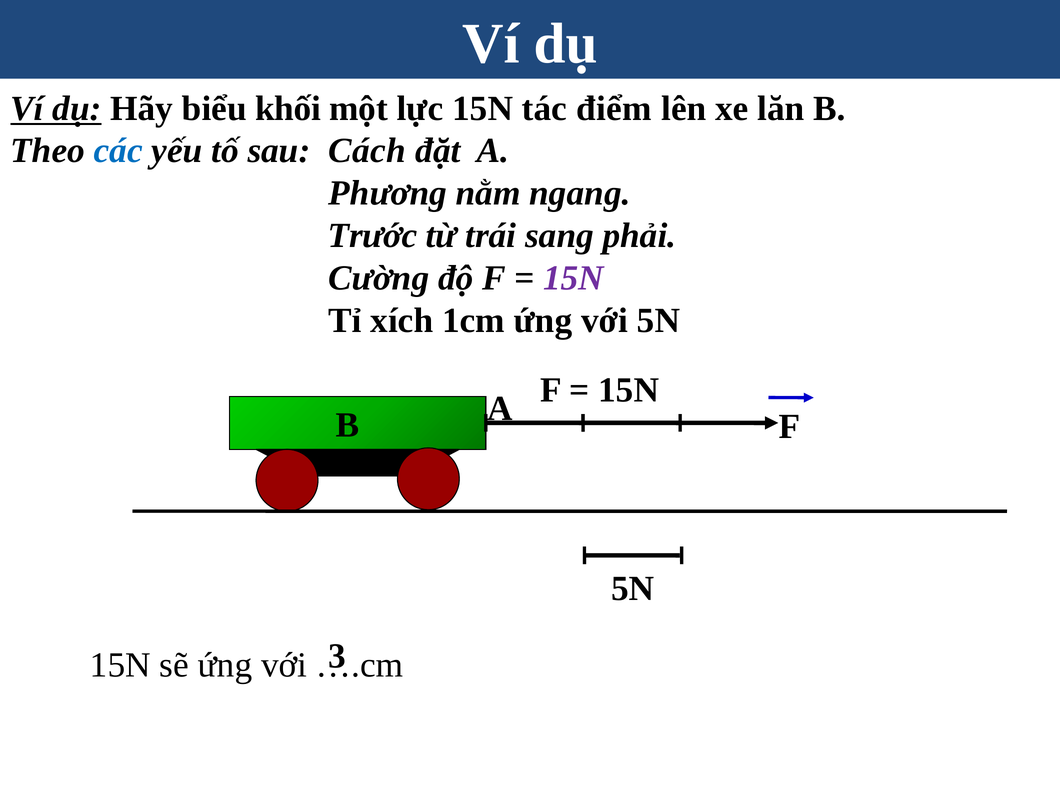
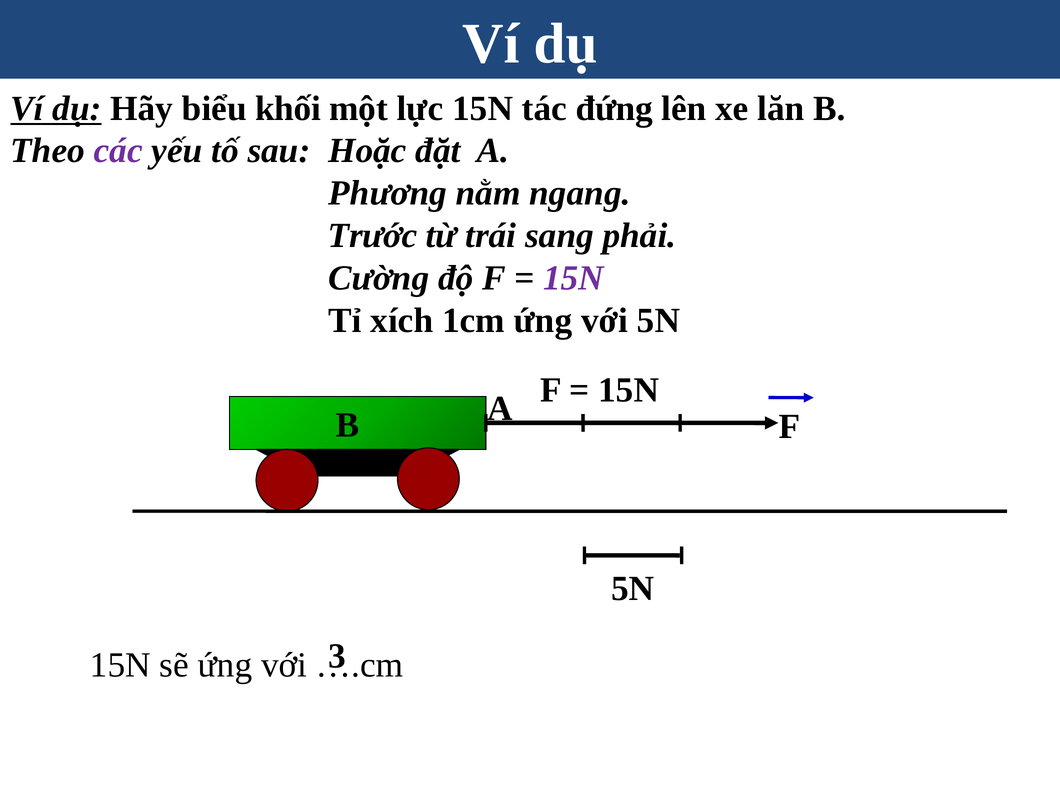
điểm: điểm -> đứng
các colour: blue -> purple
Cách: Cách -> Hoặc
